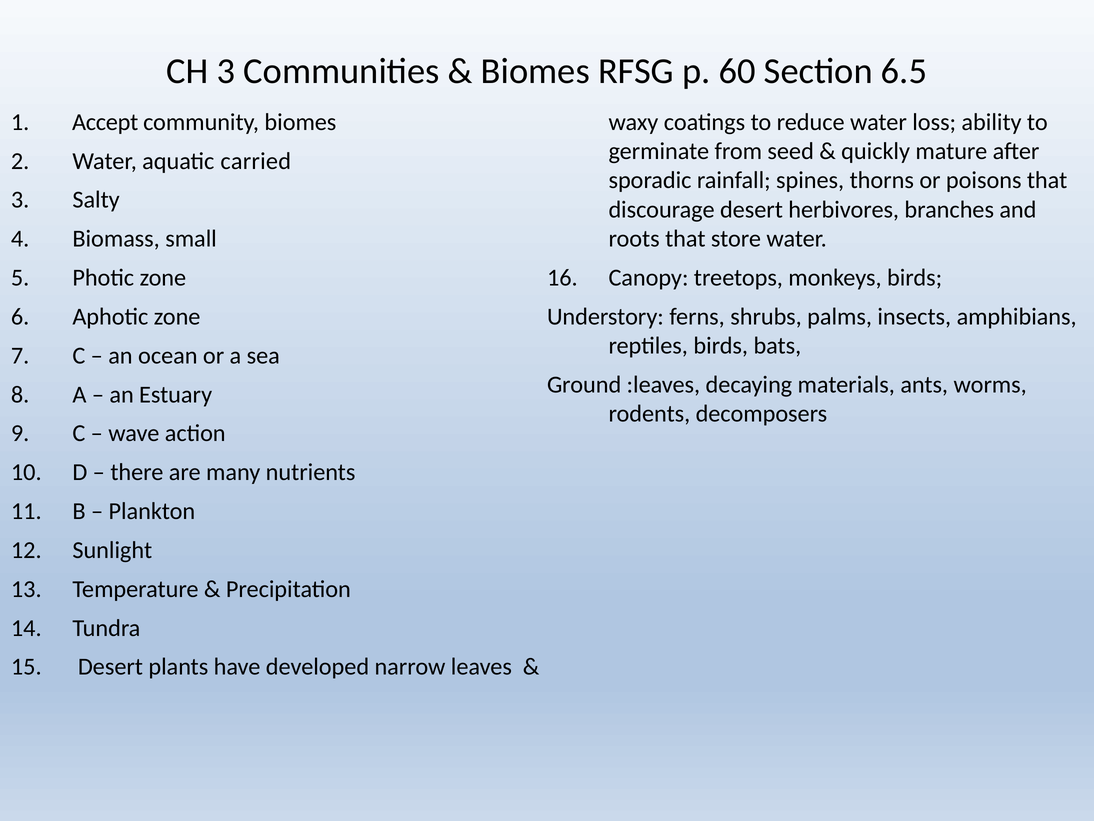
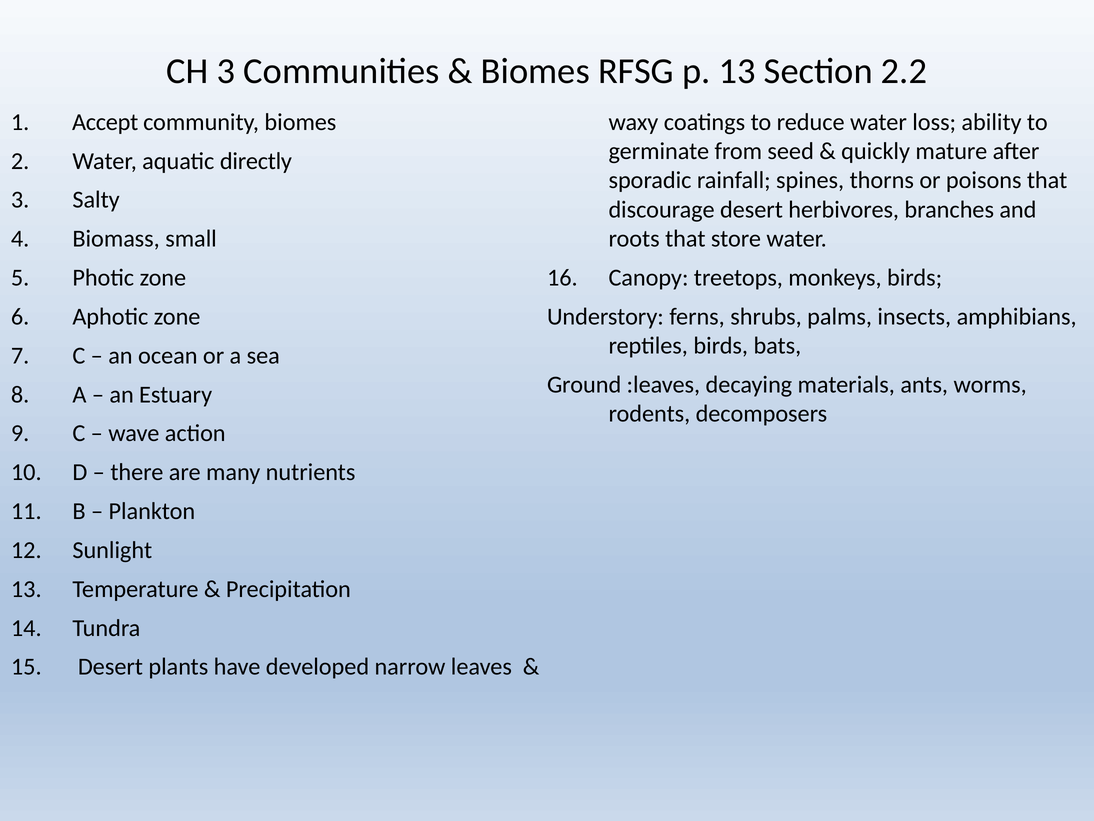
p 60: 60 -> 13
6.5: 6.5 -> 2.2
carried: carried -> directly
